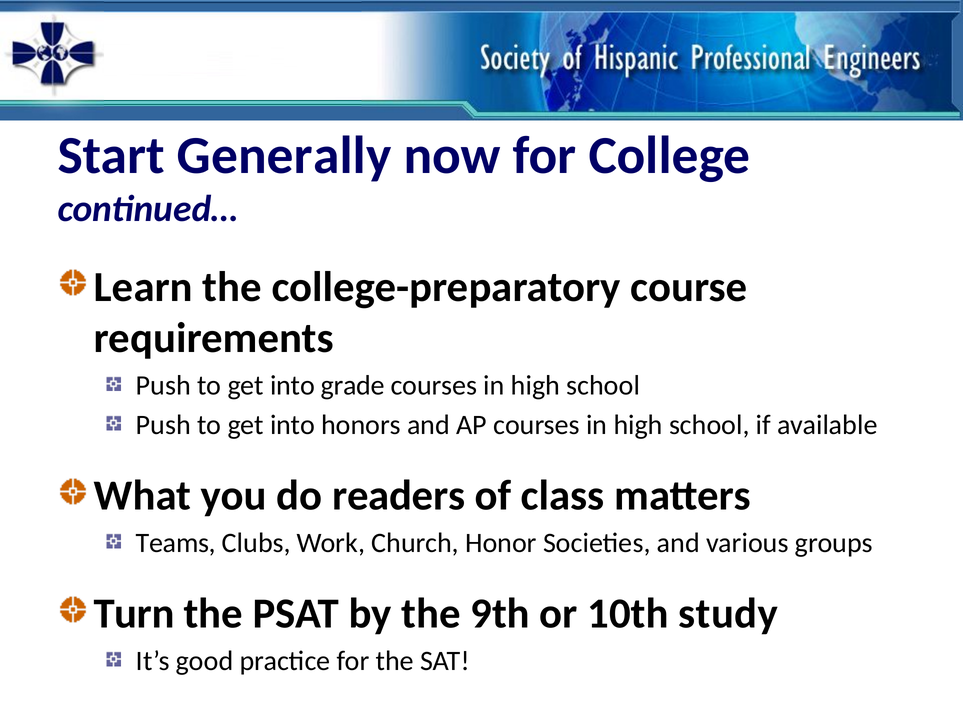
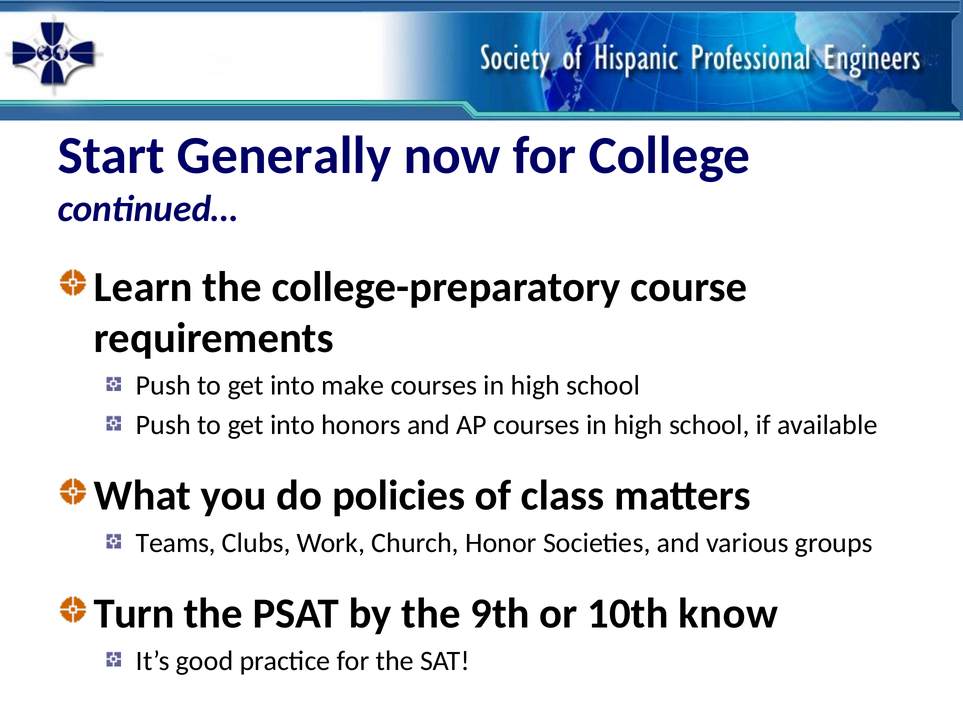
grade: grade -> make
readers: readers -> policies
study: study -> know
